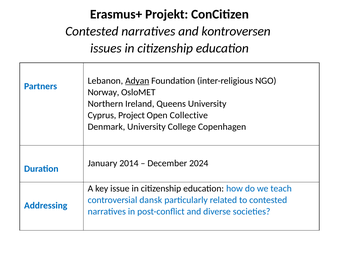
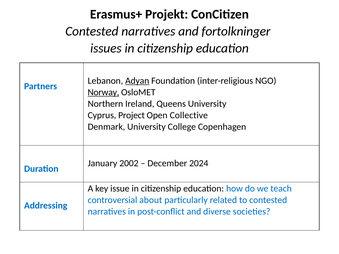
kontroversen: kontroversen -> fortolkninger
Norway underline: none -> present
2014: 2014 -> 2002
dansk: dansk -> about
